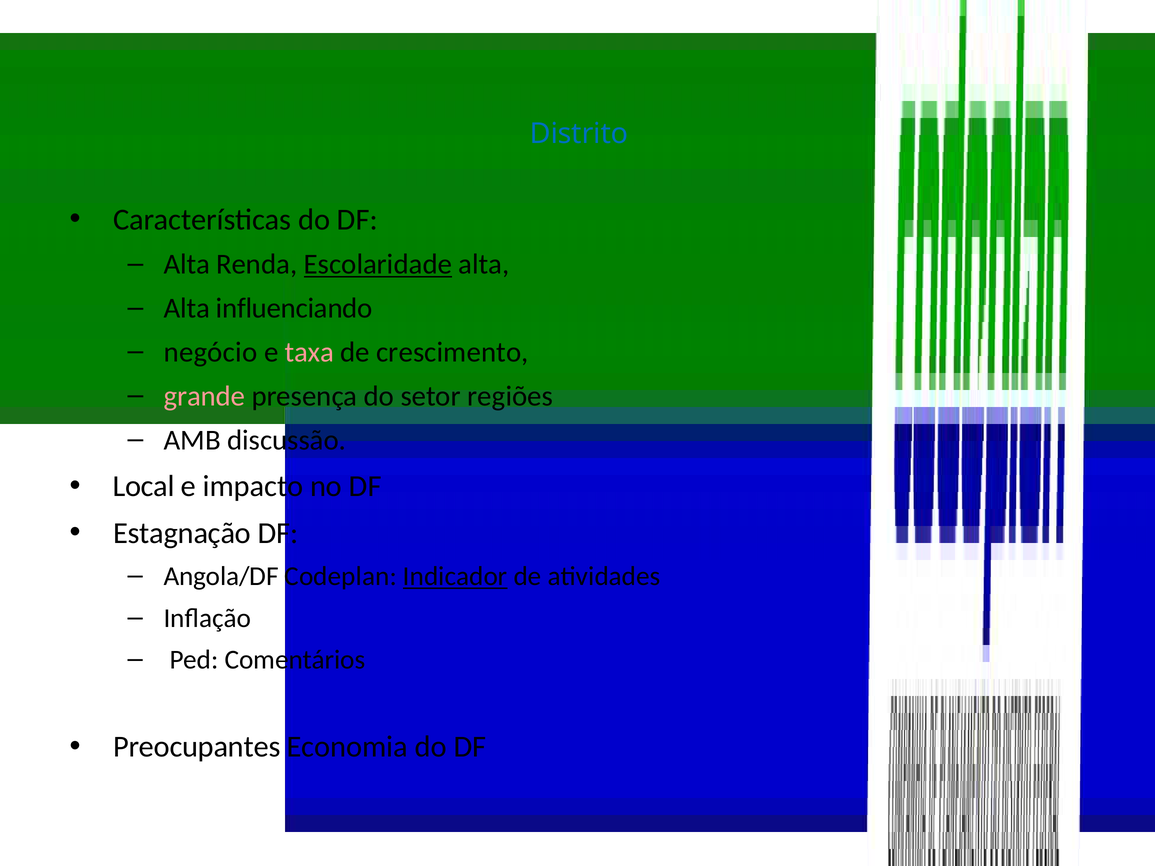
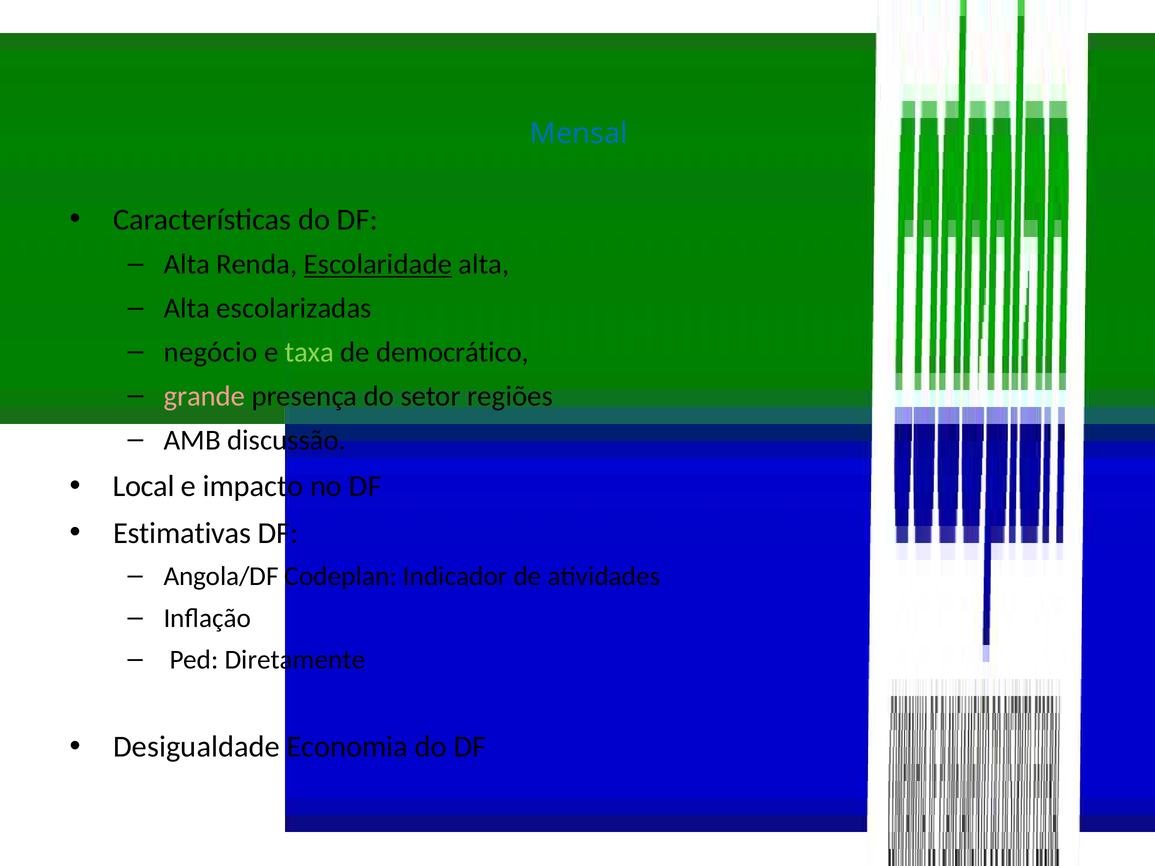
Distrito: Distrito -> Mensal
influenciando: influenciando -> escolarizadas
taxa colour: pink -> light green
crescimento: crescimento -> democrático
Estagnação: Estagnação -> Estimativas
Indicador underline: present -> none
Comentários: Comentários -> Diretamente
Preocupantes: Preocupantes -> Desigualdade
